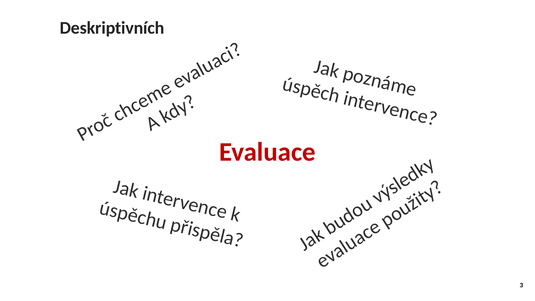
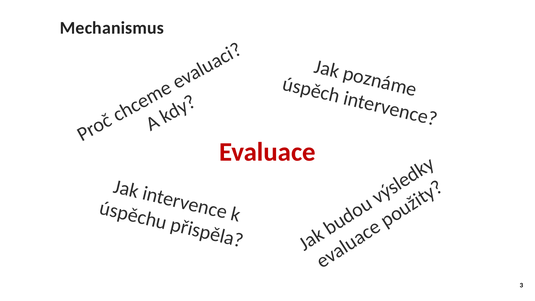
Deskriptivních: Deskriptivních -> Mechanismus
